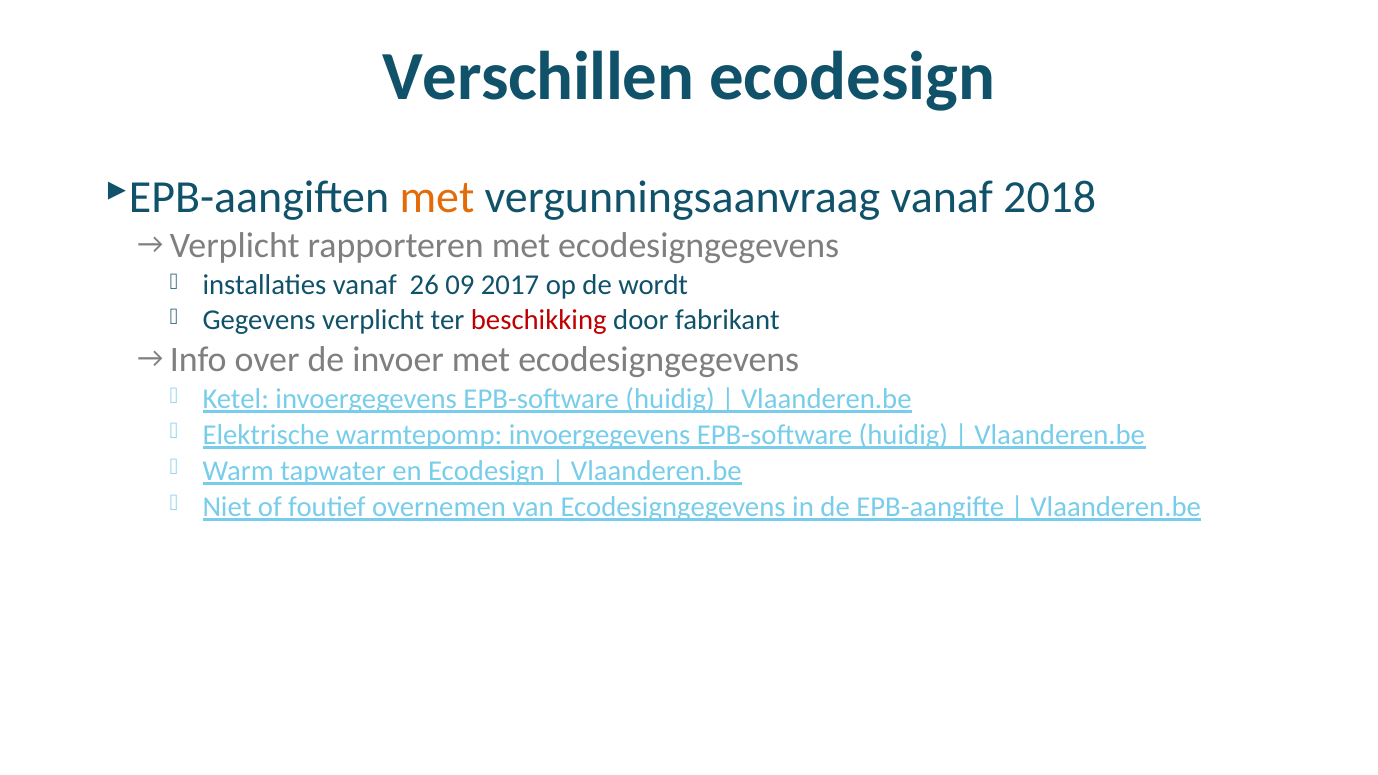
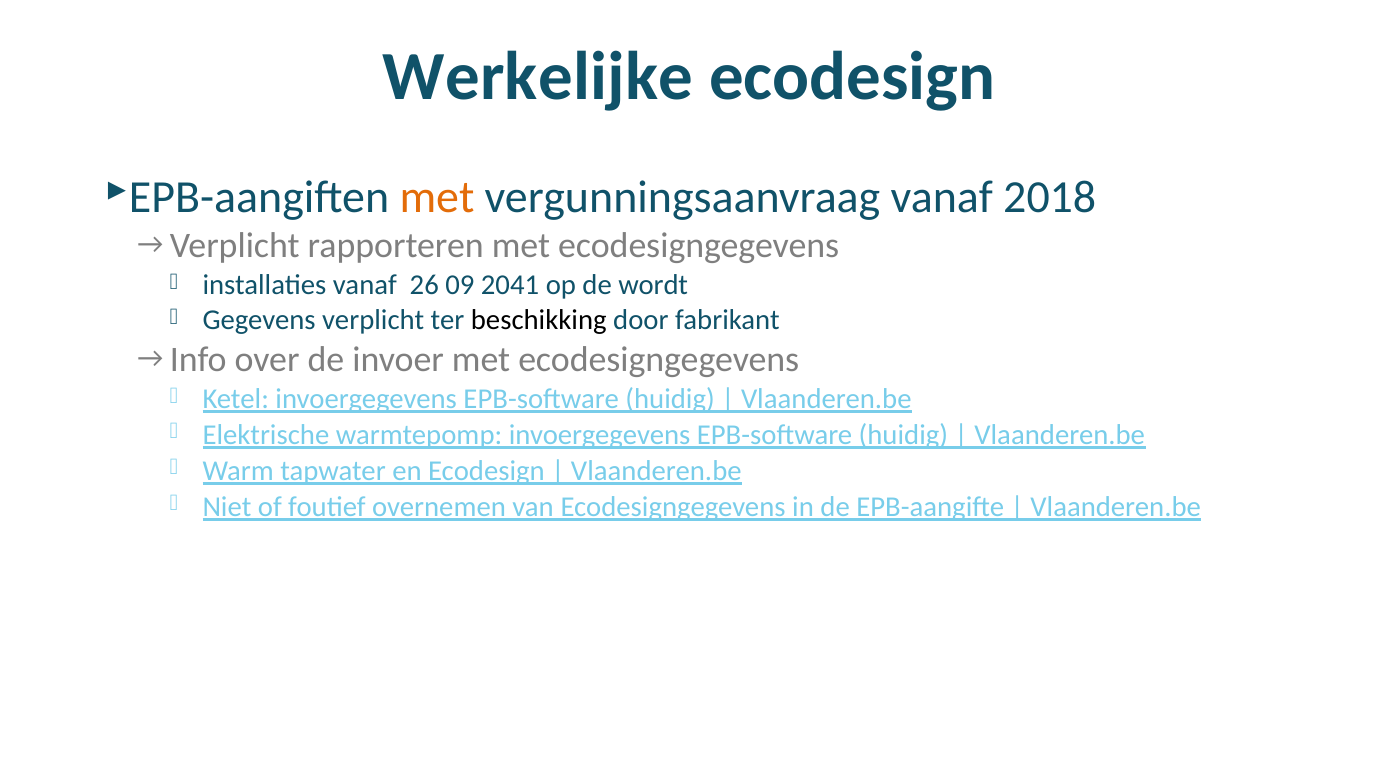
Verschillen: Verschillen -> Werkelijke
2017: 2017 -> 2041
beschikking colour: red -> black
